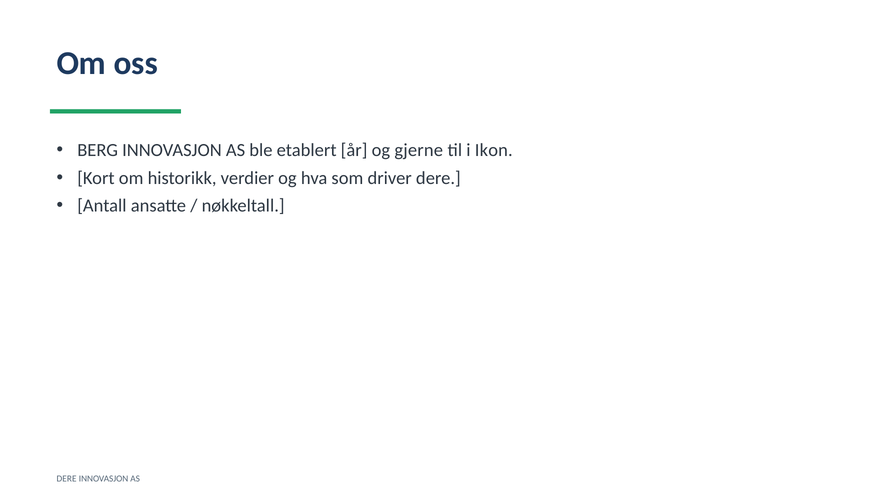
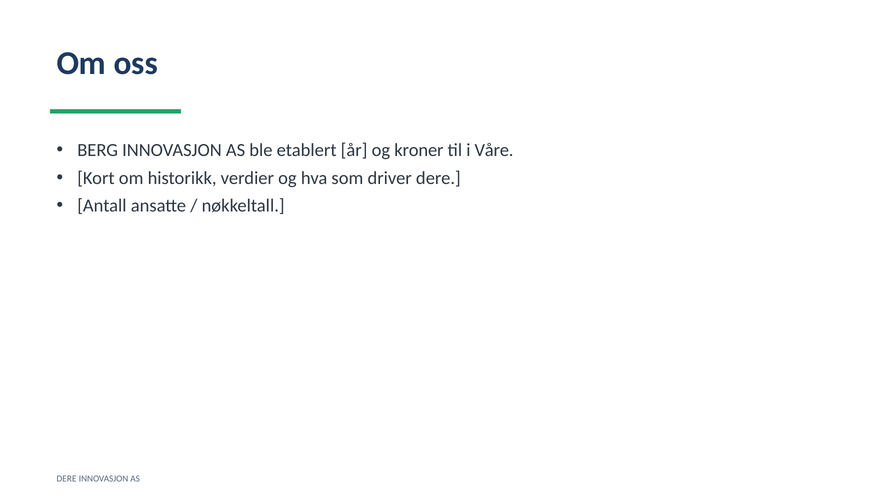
gjerne: gjerne -> kroner
Ikon: Ikon -> Våre
